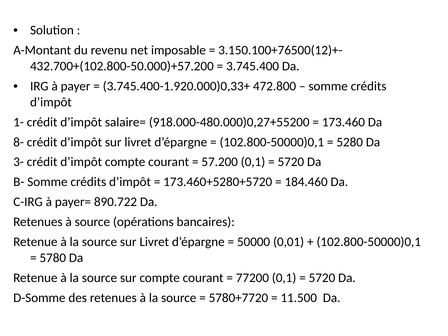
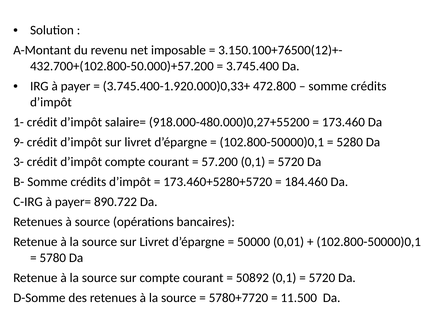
8-: 8- -> 9-
77200: 77200 -> 50892
